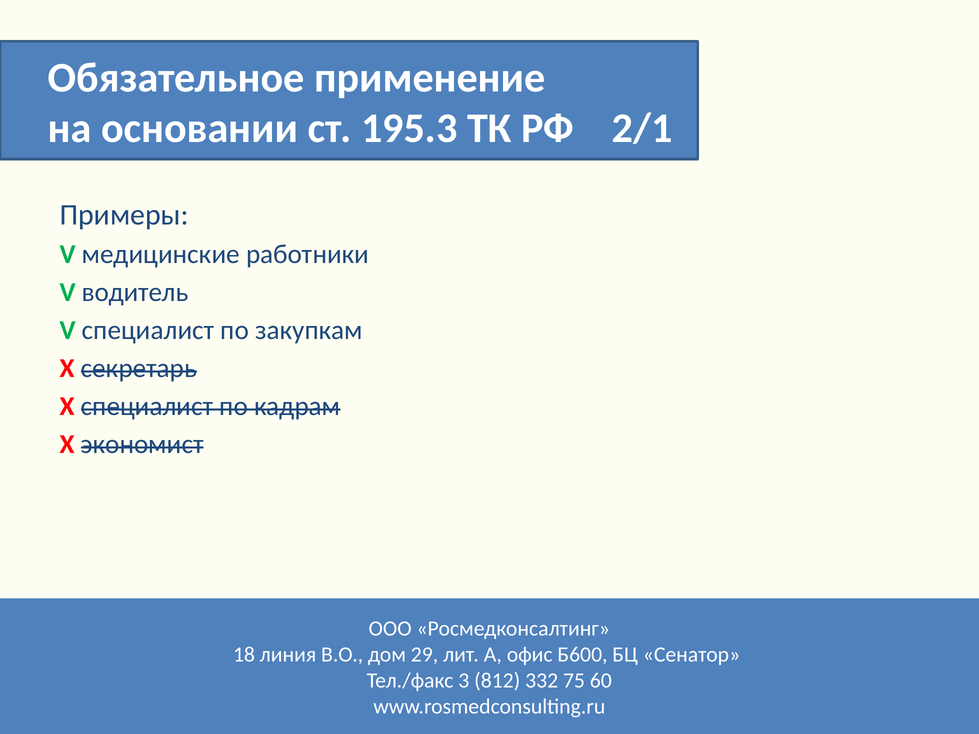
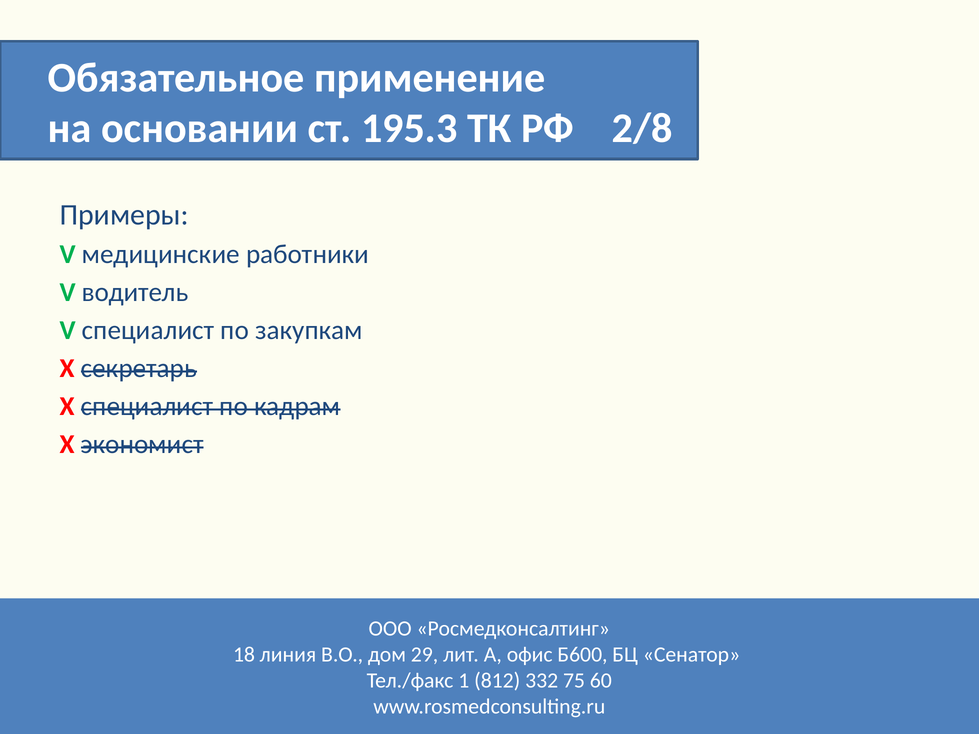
2/1: 2/1 -> 2/8
3: 3 -> 1
